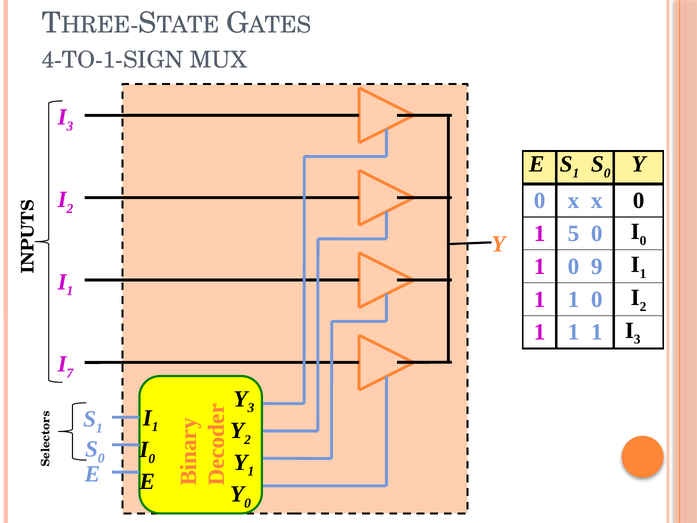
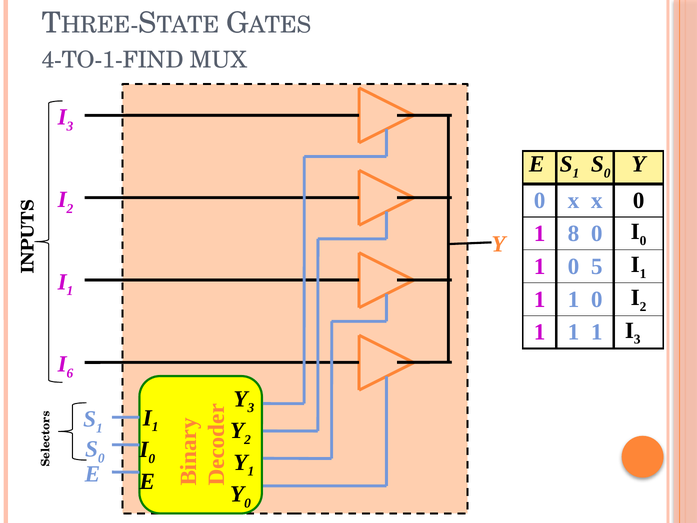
4-TO-1-SIGN: 4-TO-1-SIGN -> 4-TO-1-FIND
5: 5 -> 8
9: 9 -> 5
7: 7 -> 6
